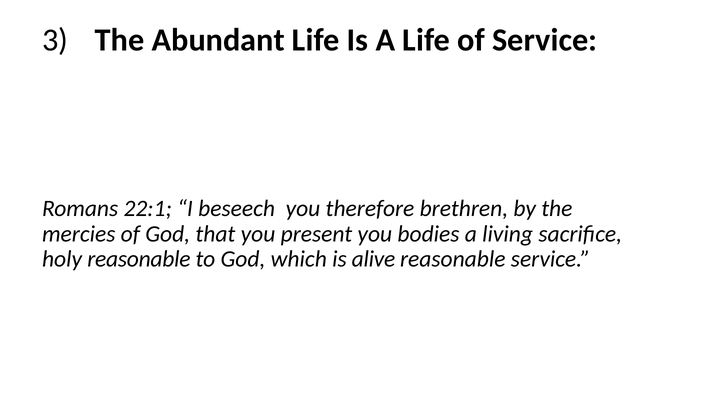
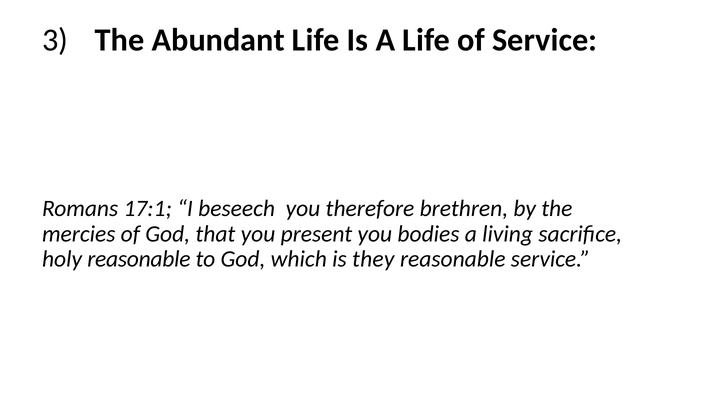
22:1: 22:1 -> 17:1
alive: alive -> they
